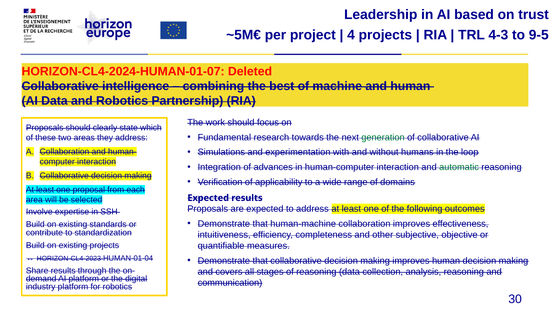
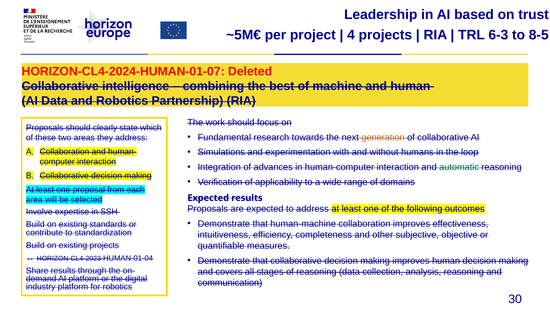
4-3: 4-3 -> 6-3
9-5: 9-5 -> 8-5
generation colour: green -> orange
